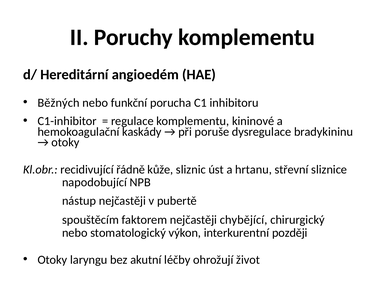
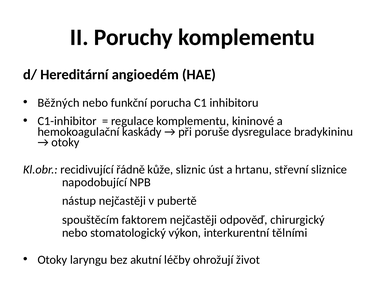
chybějící: chybějící -> odpověď
později: později -> tělními
